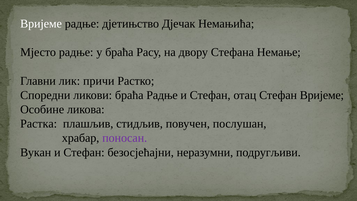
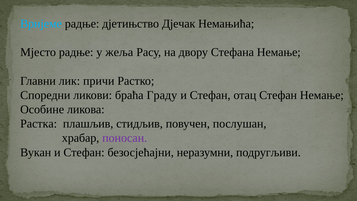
Вријеме at (41, 24) colour: white -> light blue
у браћа: браћа -> жеља
браћа Радње: Радње -> Граду
Стефан Вријеме: Вријеме -> Немање
